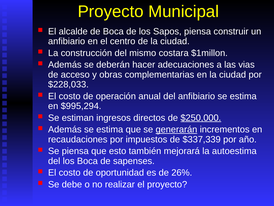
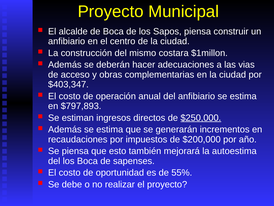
$228,033: $228,033 -> $403,347
$995,294: $995,294 -> $797,893
generarán underline: present -> none
$337,339: $337,339 -> $200,000
26%: 26% -> 55%
